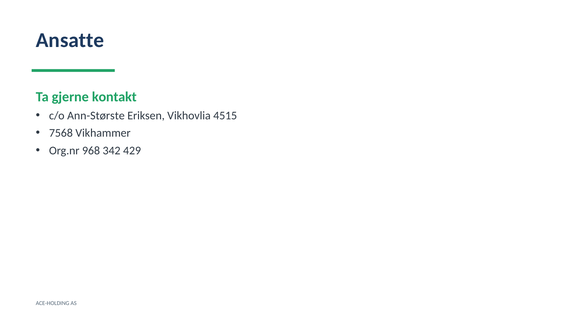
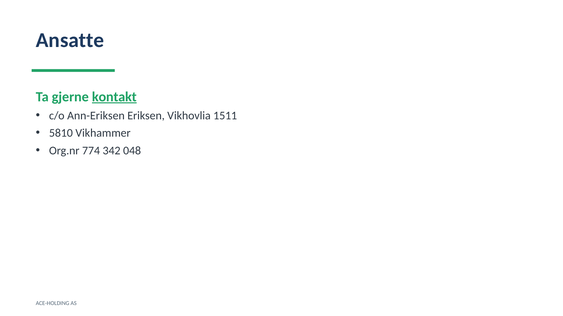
kontakt underline: none -> present
Ann-Største: Ann-Største -> Ann-Eriksen
4515: 4515 -> 1511
7568: 7568 -> 5810
968: 968 -> 774
429: 429 -> 048
